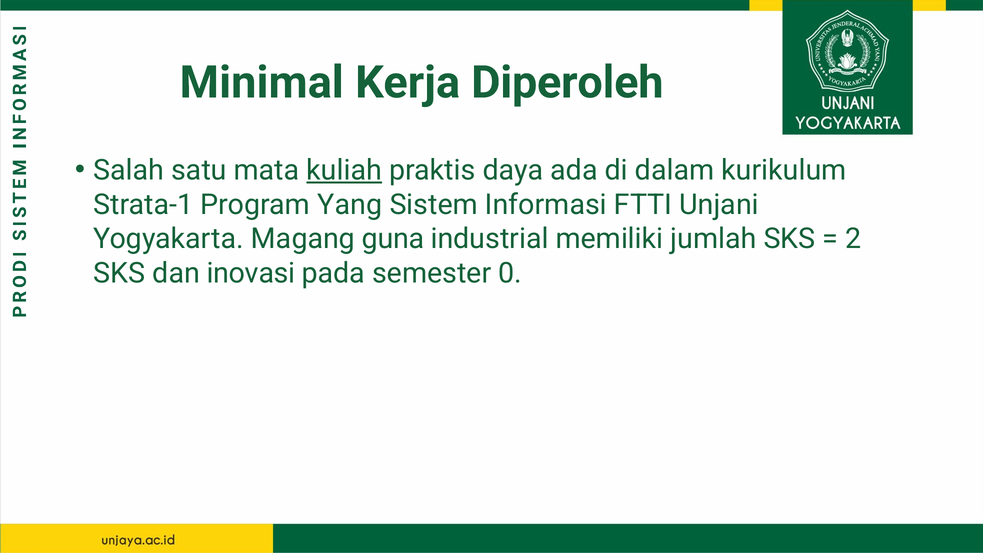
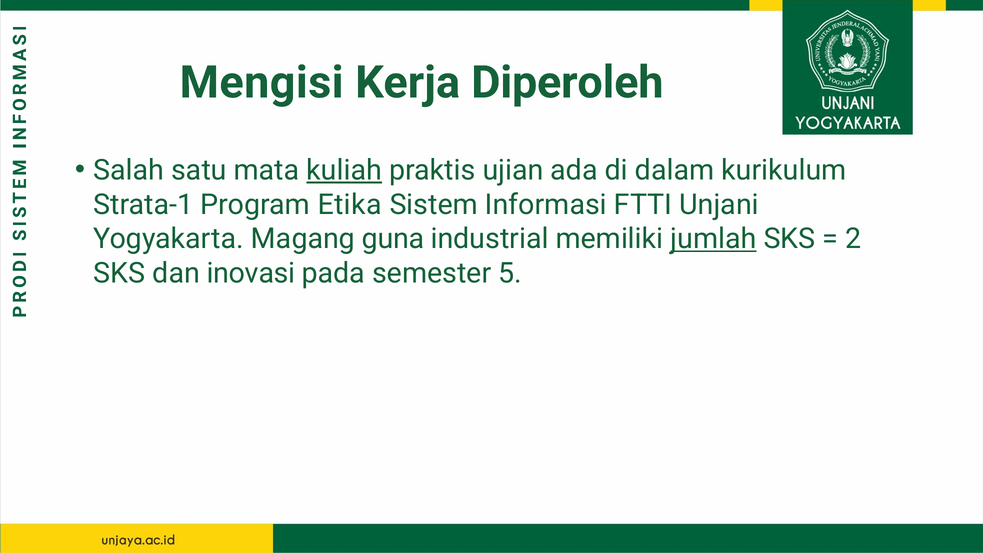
Minimal: Minimal -> Mengisi
daya: daya -> ujian
Yang: Yang -> Etika
jumlah underline: none -> present
0: 0 -> 5
